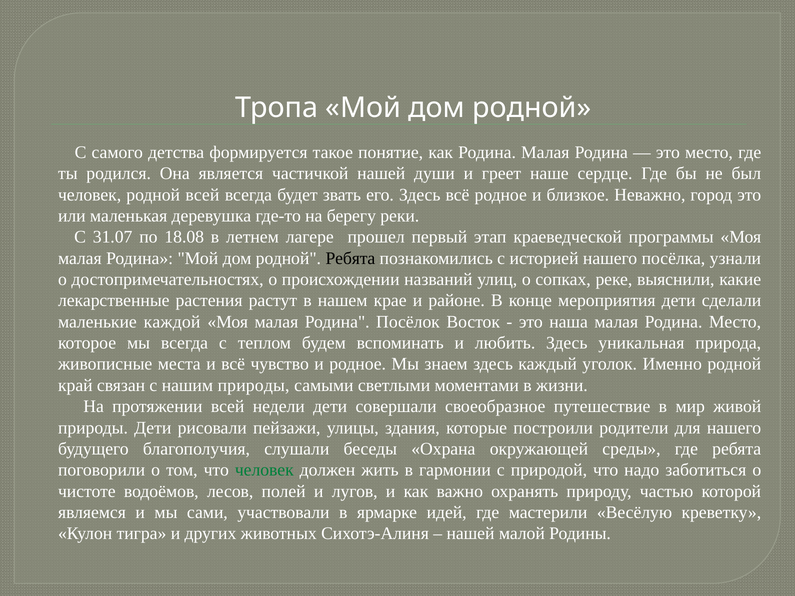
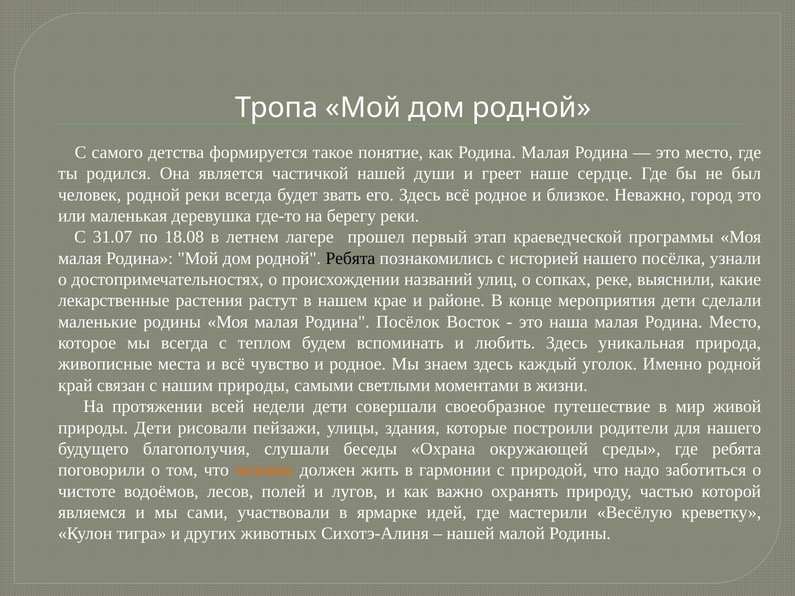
родной всей: всей -> реки
маленькие каждой: каждой -> родины
человек at (264, 470) colour: green -> orange
